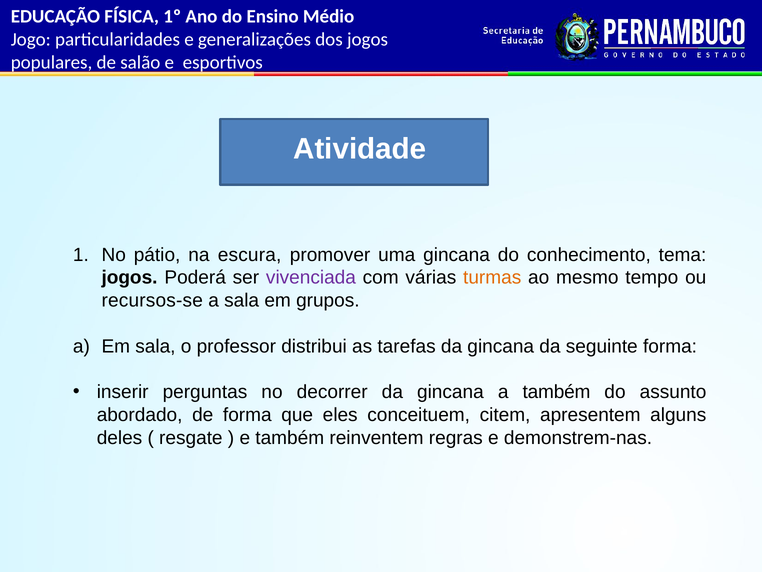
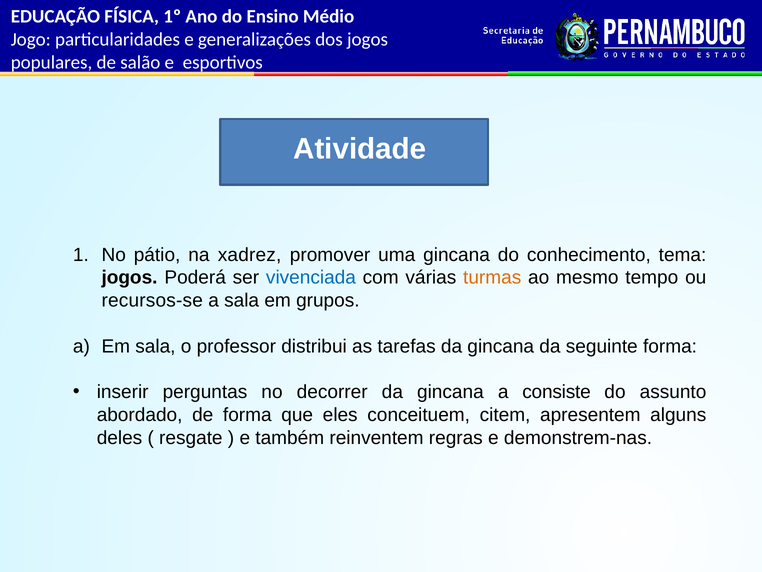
escura: escura -> xadrez
vivenciada colour: purple -> blue
a também: também -> consiste
